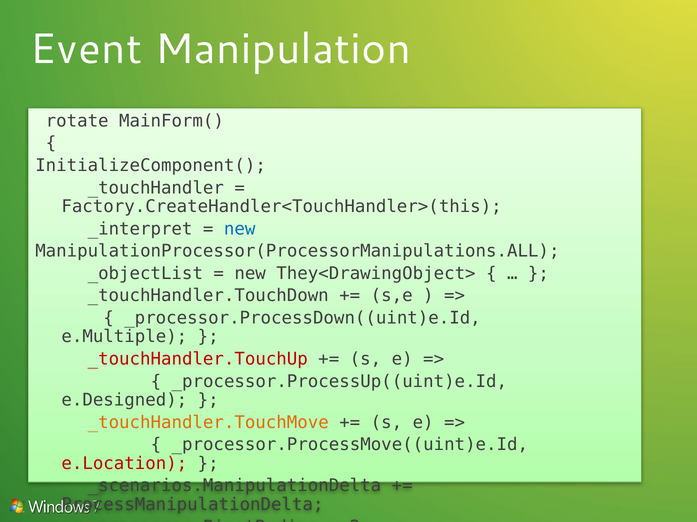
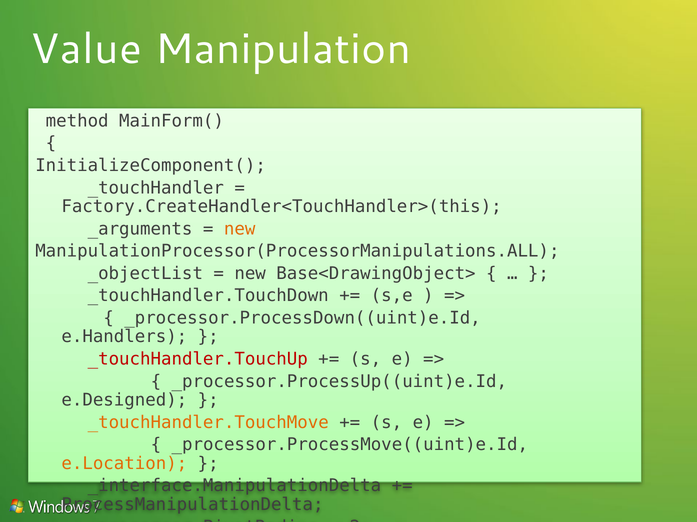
Event: Event -> Value
rotate: rotate -> method
_interpret: _interpret -> _arguments
new at (240, 229) colour: blue -> orange
They<DrawingObject>: They<DrawingObject> -> Base<DrawingObject>
e.Multiple: e.Multiple -> e.Handlers
e.Location colour: red -> orange
_scenarios.ManipulationDelta: _scenarios.ManipulationDelta -> _interface.ManipulationDelta
